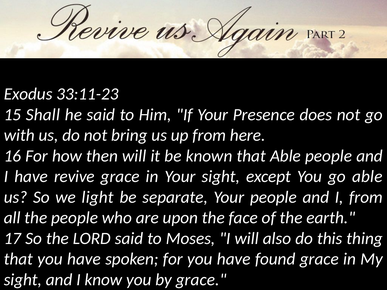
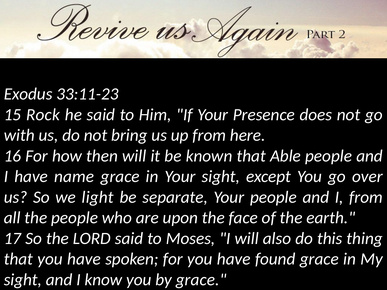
Shall: Shall -> Rock
revive: revive -> name
go able: able -> over
